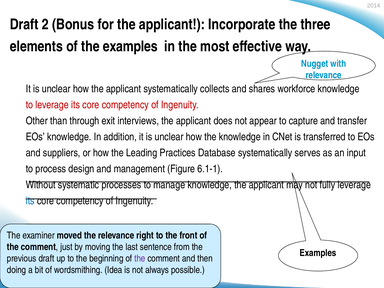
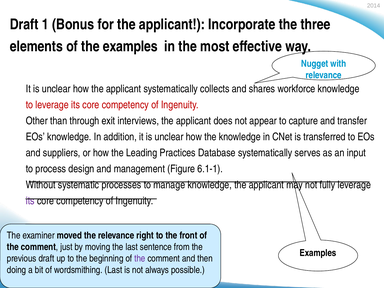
2: 2 -> 1
its at (30, 201) colour: blue -> purple
wordsmithing Idea: Idea -> Last
